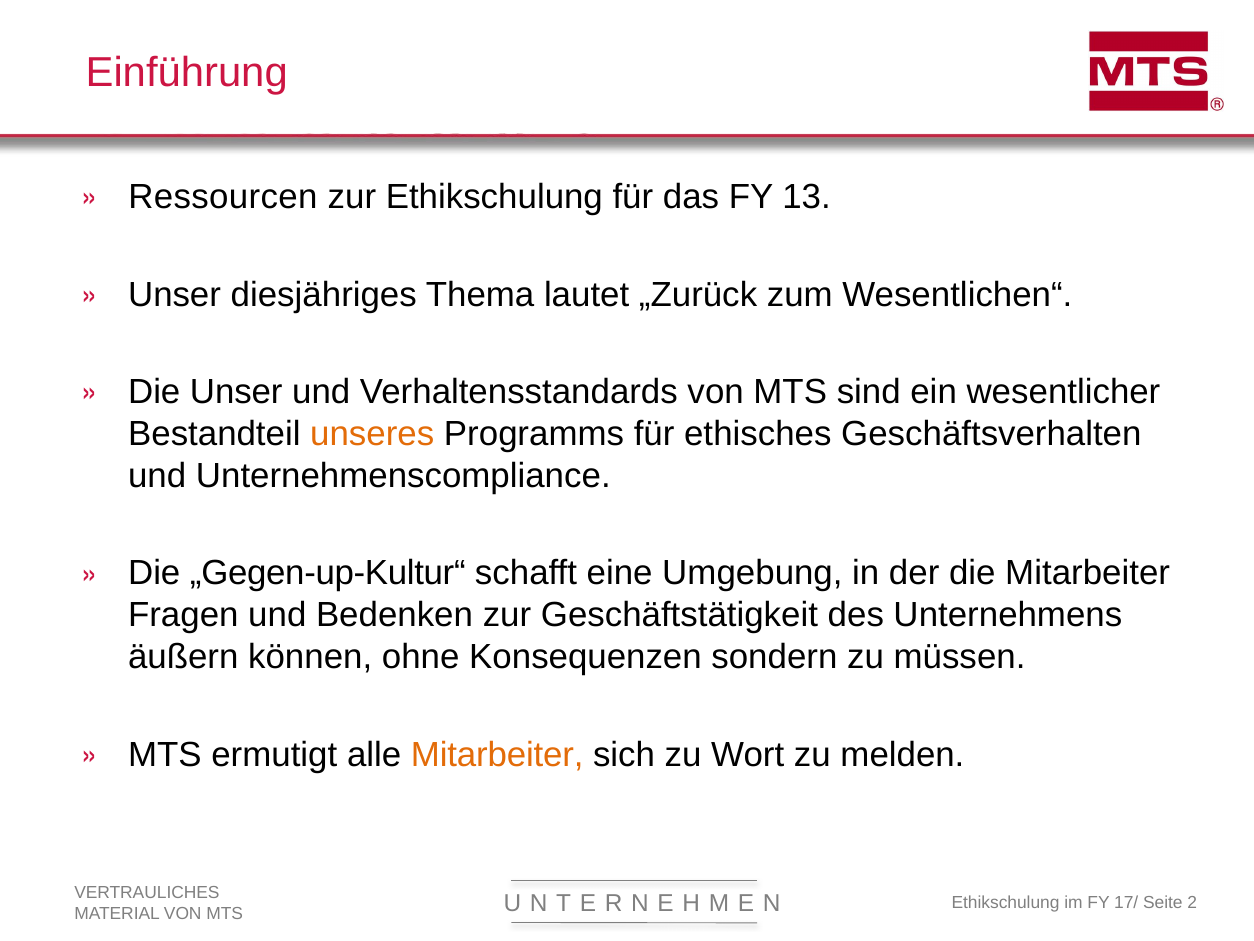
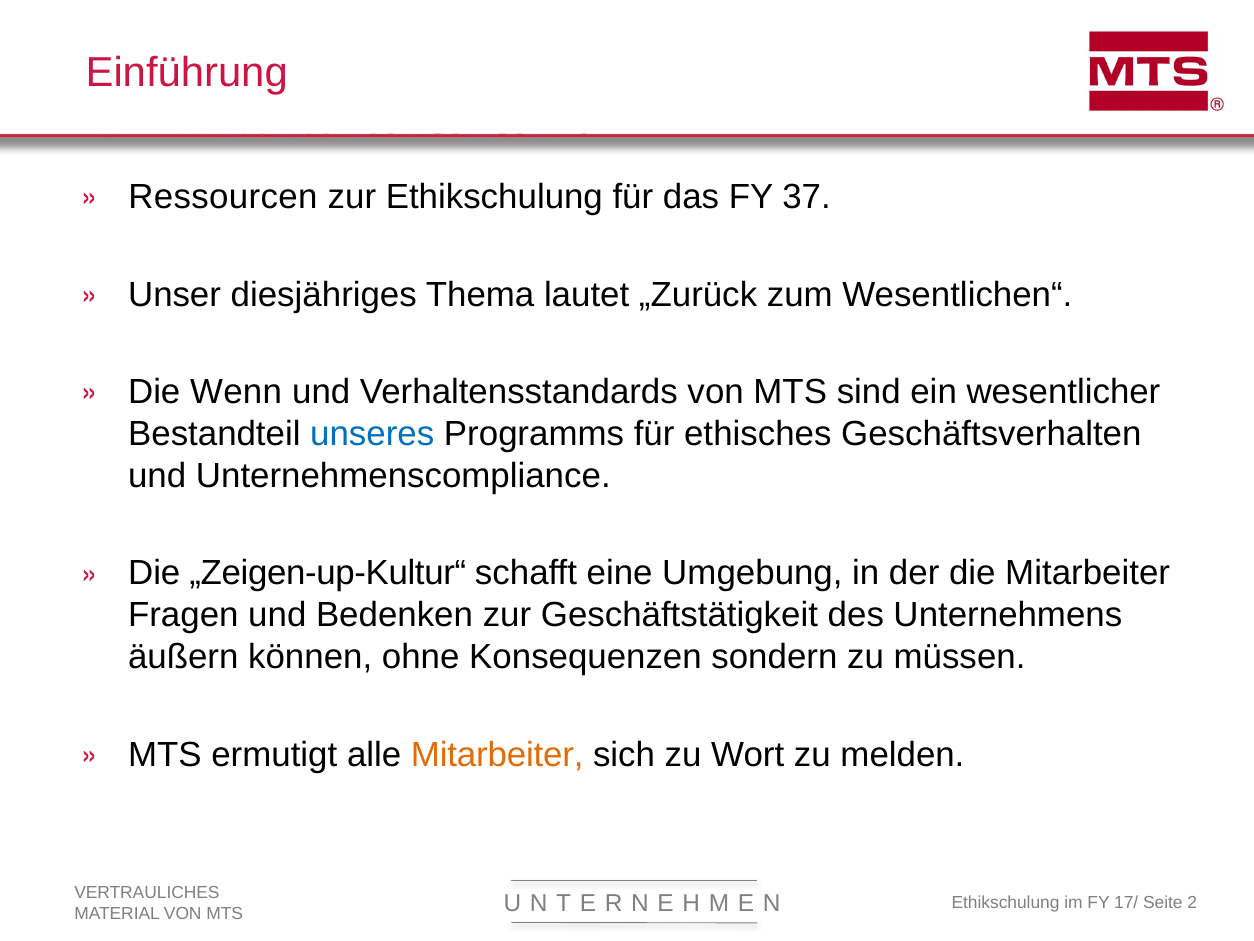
13: 13 -> 37
Die Unser: Unser -> Wenn
unseres colour: orange -> blue
„Gegen-up-Kultur“: „Gegen-up-Kultur“ -> „Zeigen-up-Kultur“
